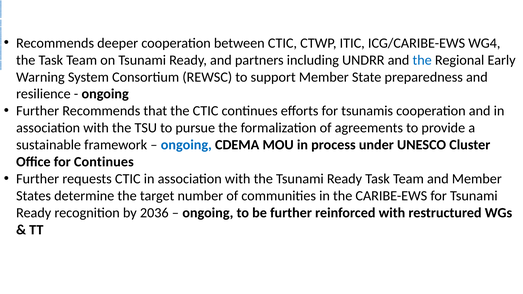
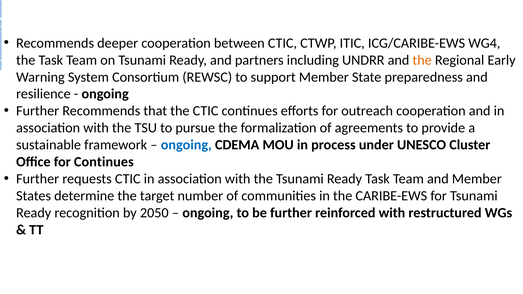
the at (422, 60) colour: blue -> orange
tsunamis: tsunamis -> outreach
2036: 2036 -> 2050
